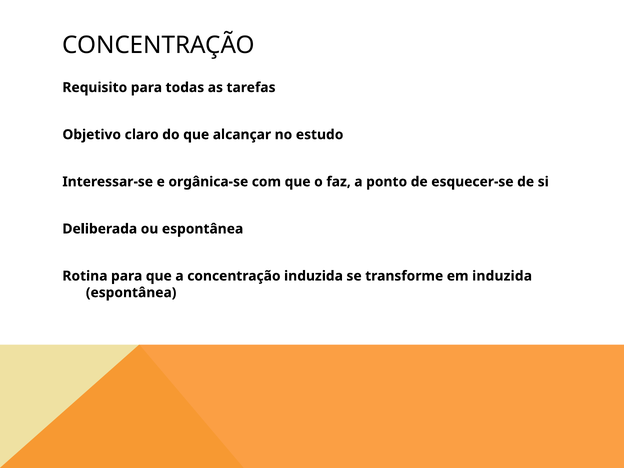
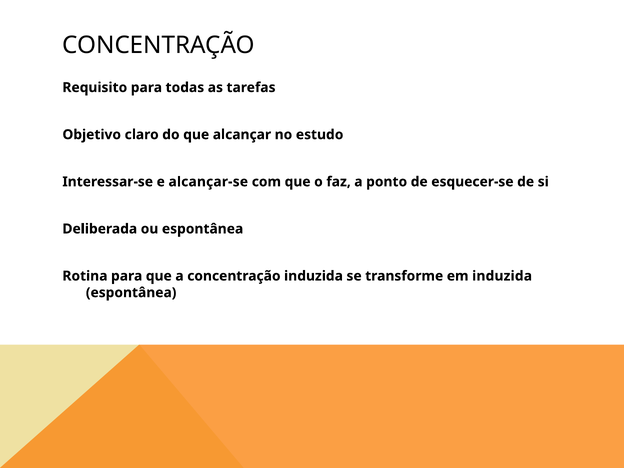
orgânica-se: orgânica-se -> alcançar-se
